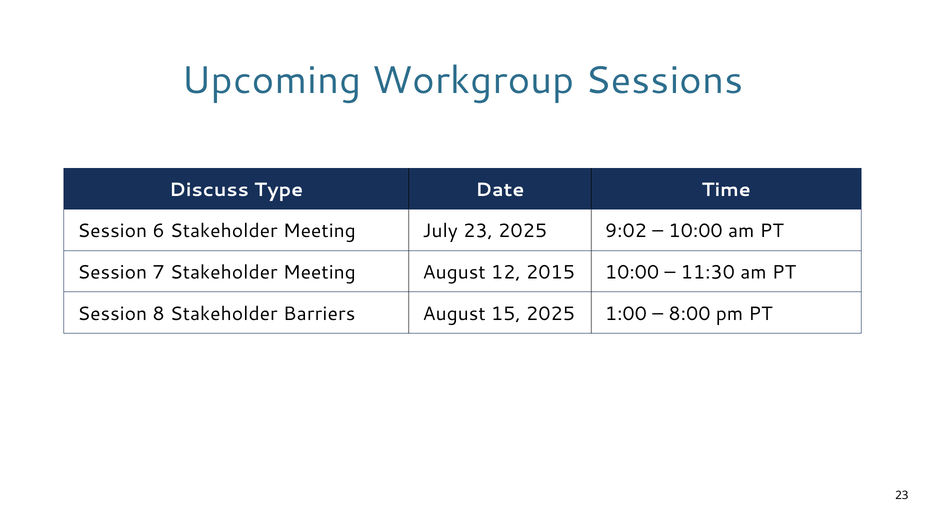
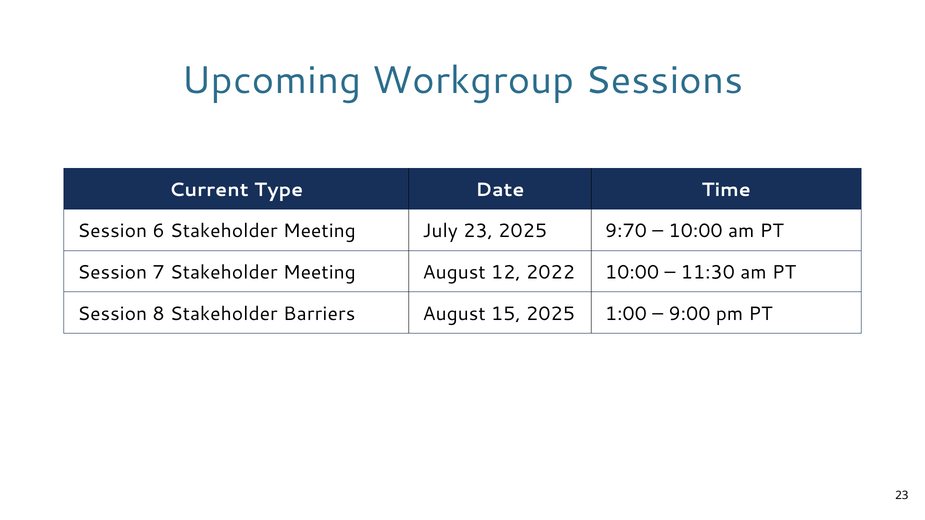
Discuss: Discuss -> Current
9:02: 9:02 -> 9:70
2015: 2015 -> 2022
8:00: 8:00 -> 9:00
